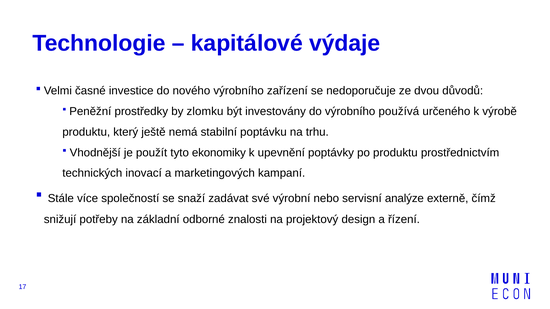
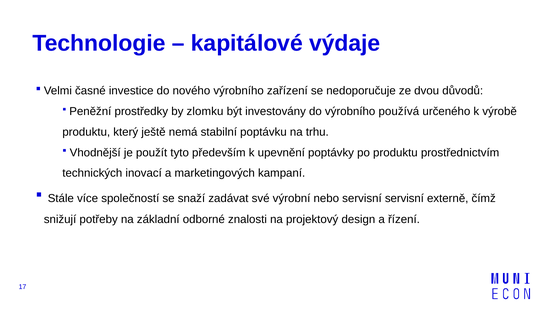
ekonomiky: ekonomiky -> především
servisní analýze: analýze -> servisní
